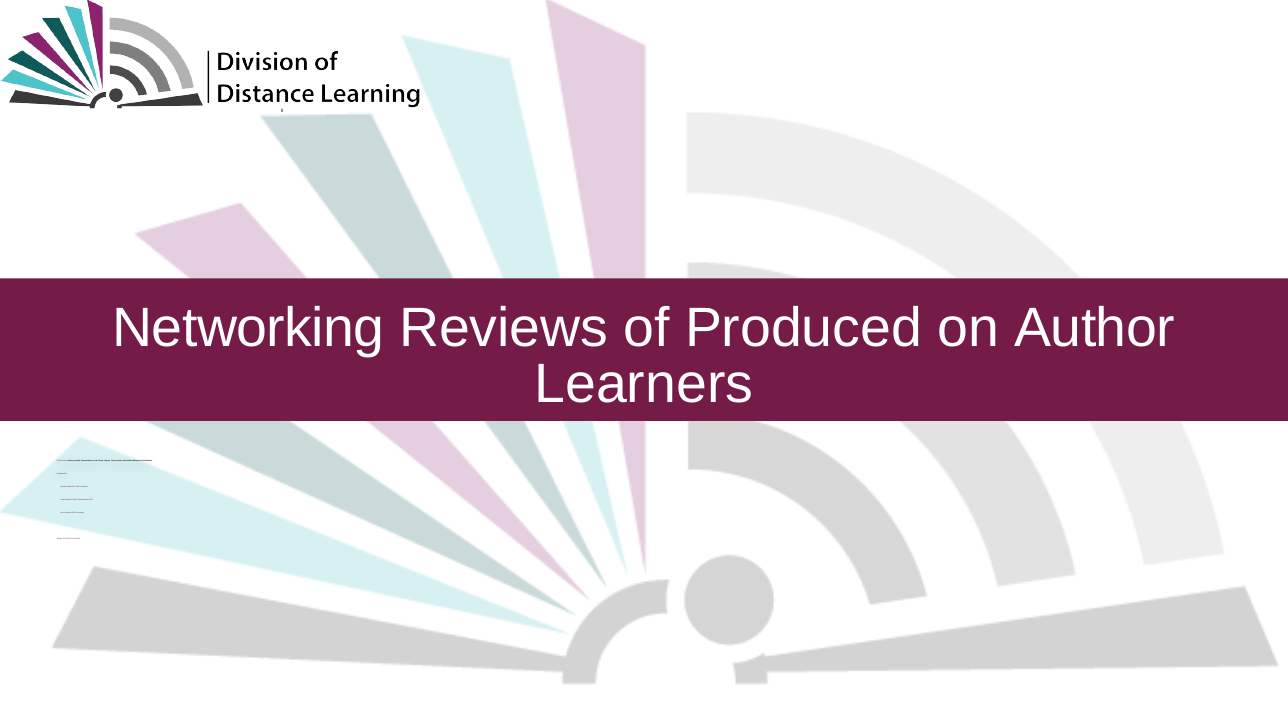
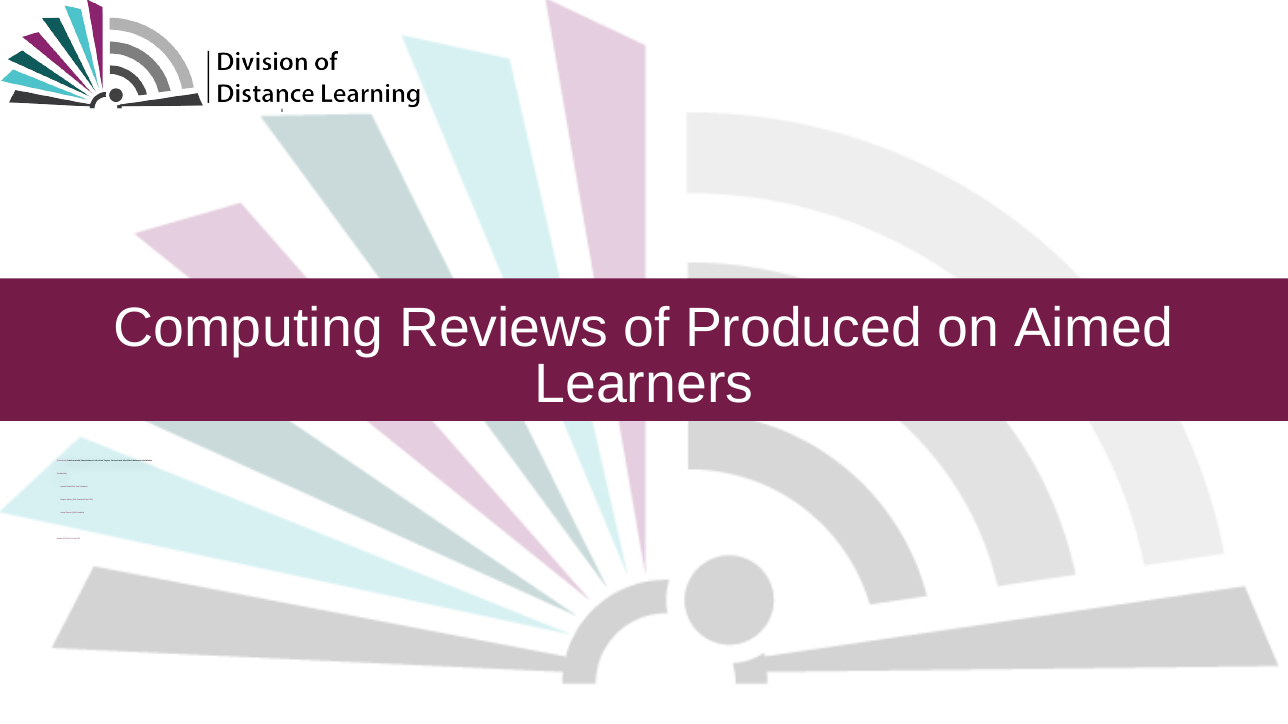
Networking: Networking -> Computing
Author: Author -> Aimed
